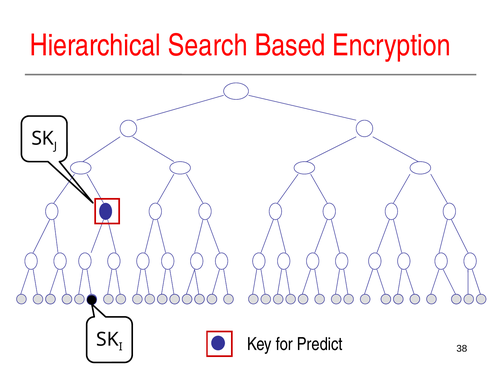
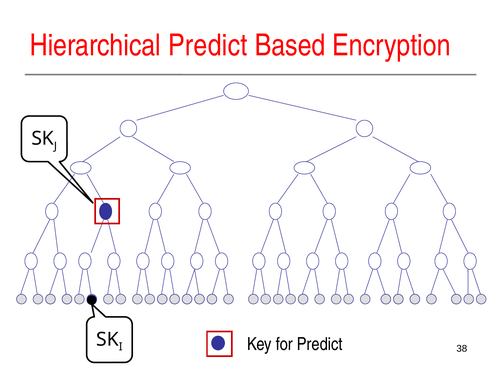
Hierarchical Search: Search -> Predict
